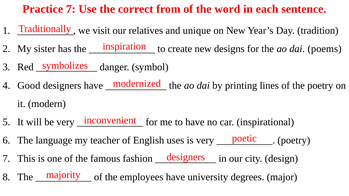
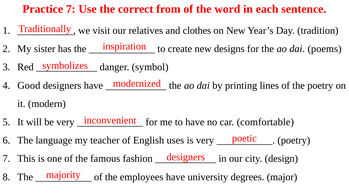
unique: unique -> clothes
inspirational: inspirational -> comfortable
